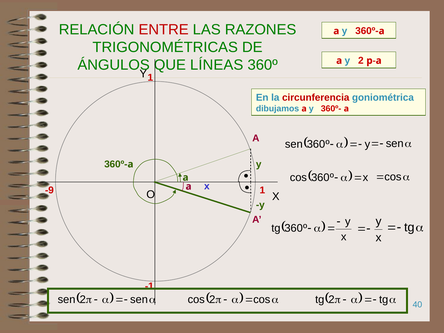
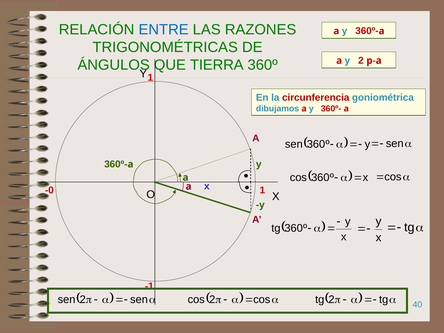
ENTRE colour: red -> blue
LÍNEAS: LÍNEAS -> TIERRA
-9: -9 -> -0
